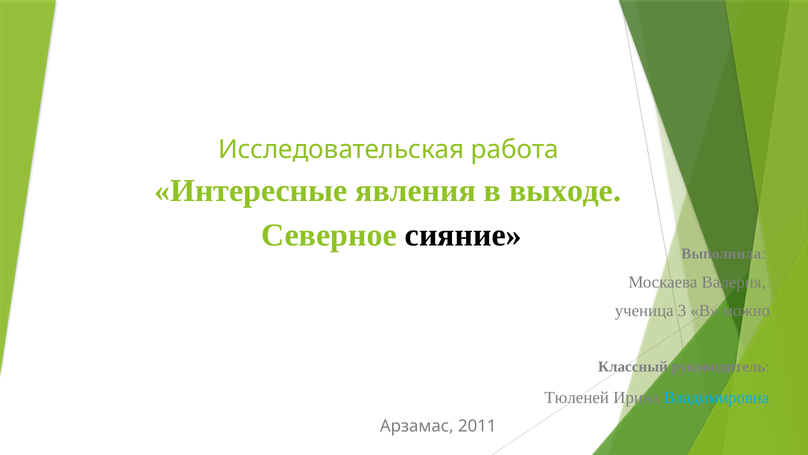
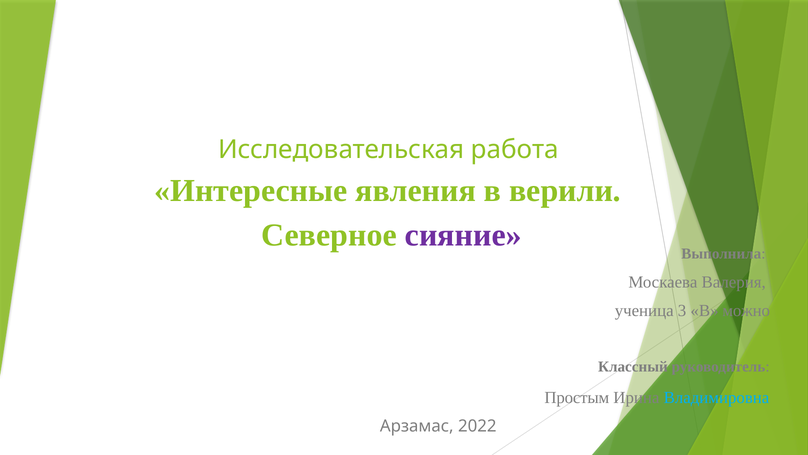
выходе: выходе -> верили
сияние colour: black -> purple
Тюленей: Тюленей -> Простым
2011: 2011 -> 2022
